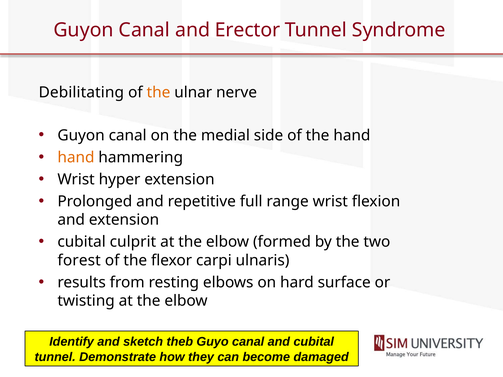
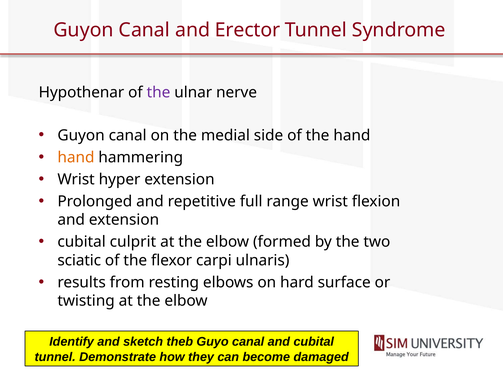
Debilitating: Debilitating -> Hypothenar
the at (158, 92) colour: orange -> purple
forest: forest -> sciatic
